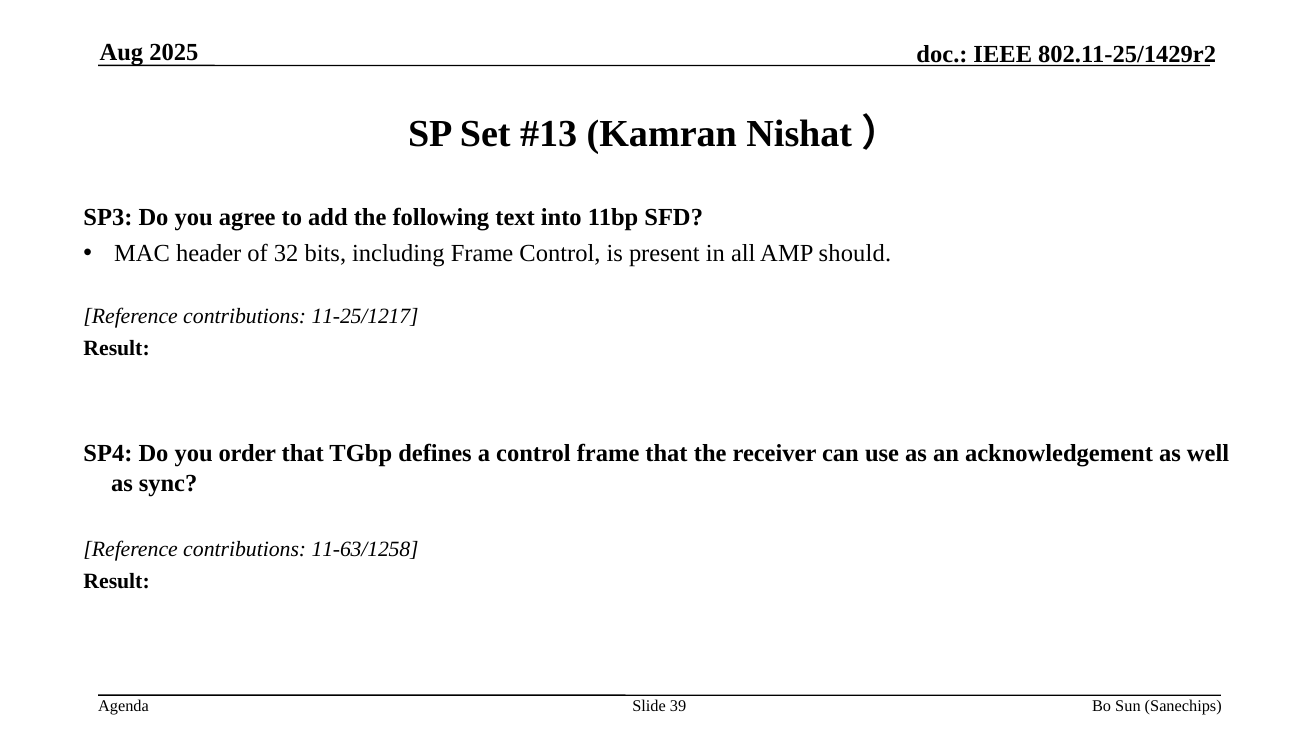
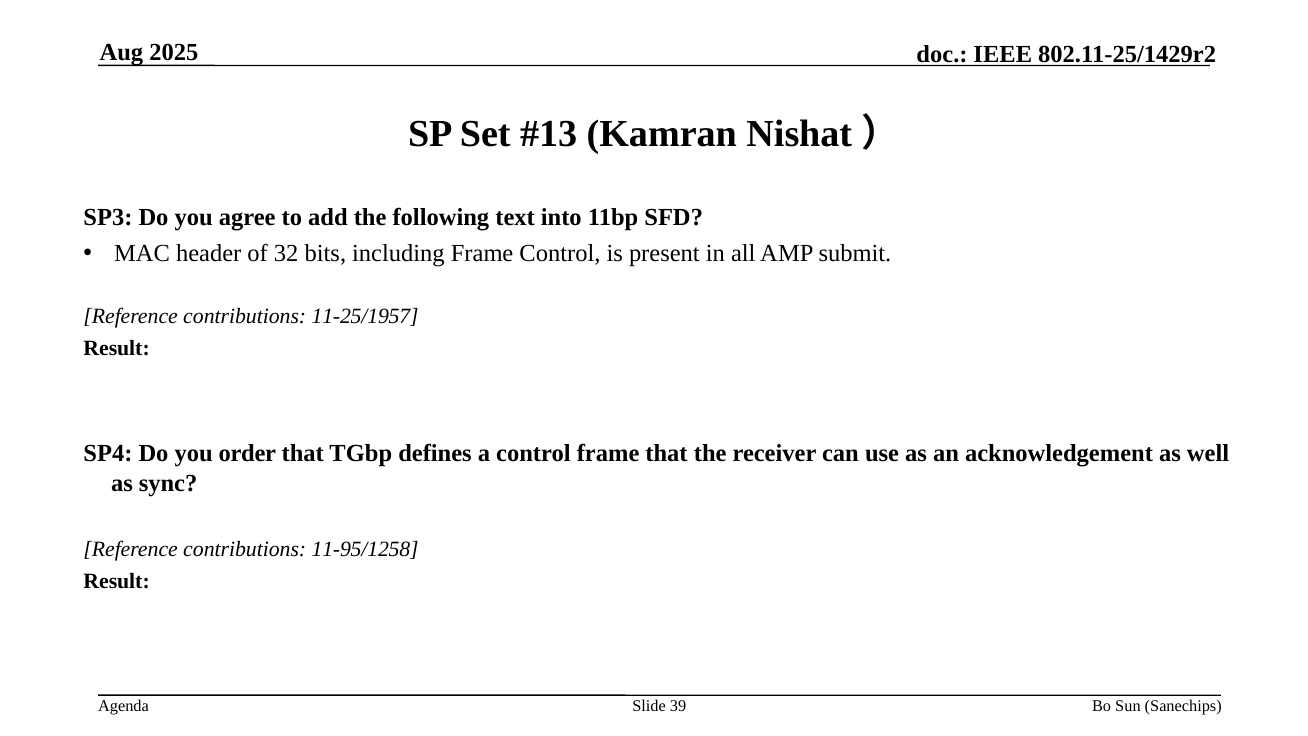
should: should -> submit
11-25/1217: 11-25/1217 -> 11-25/1957
11-63/1258: 11-63/1258 -> 11-95/1258
